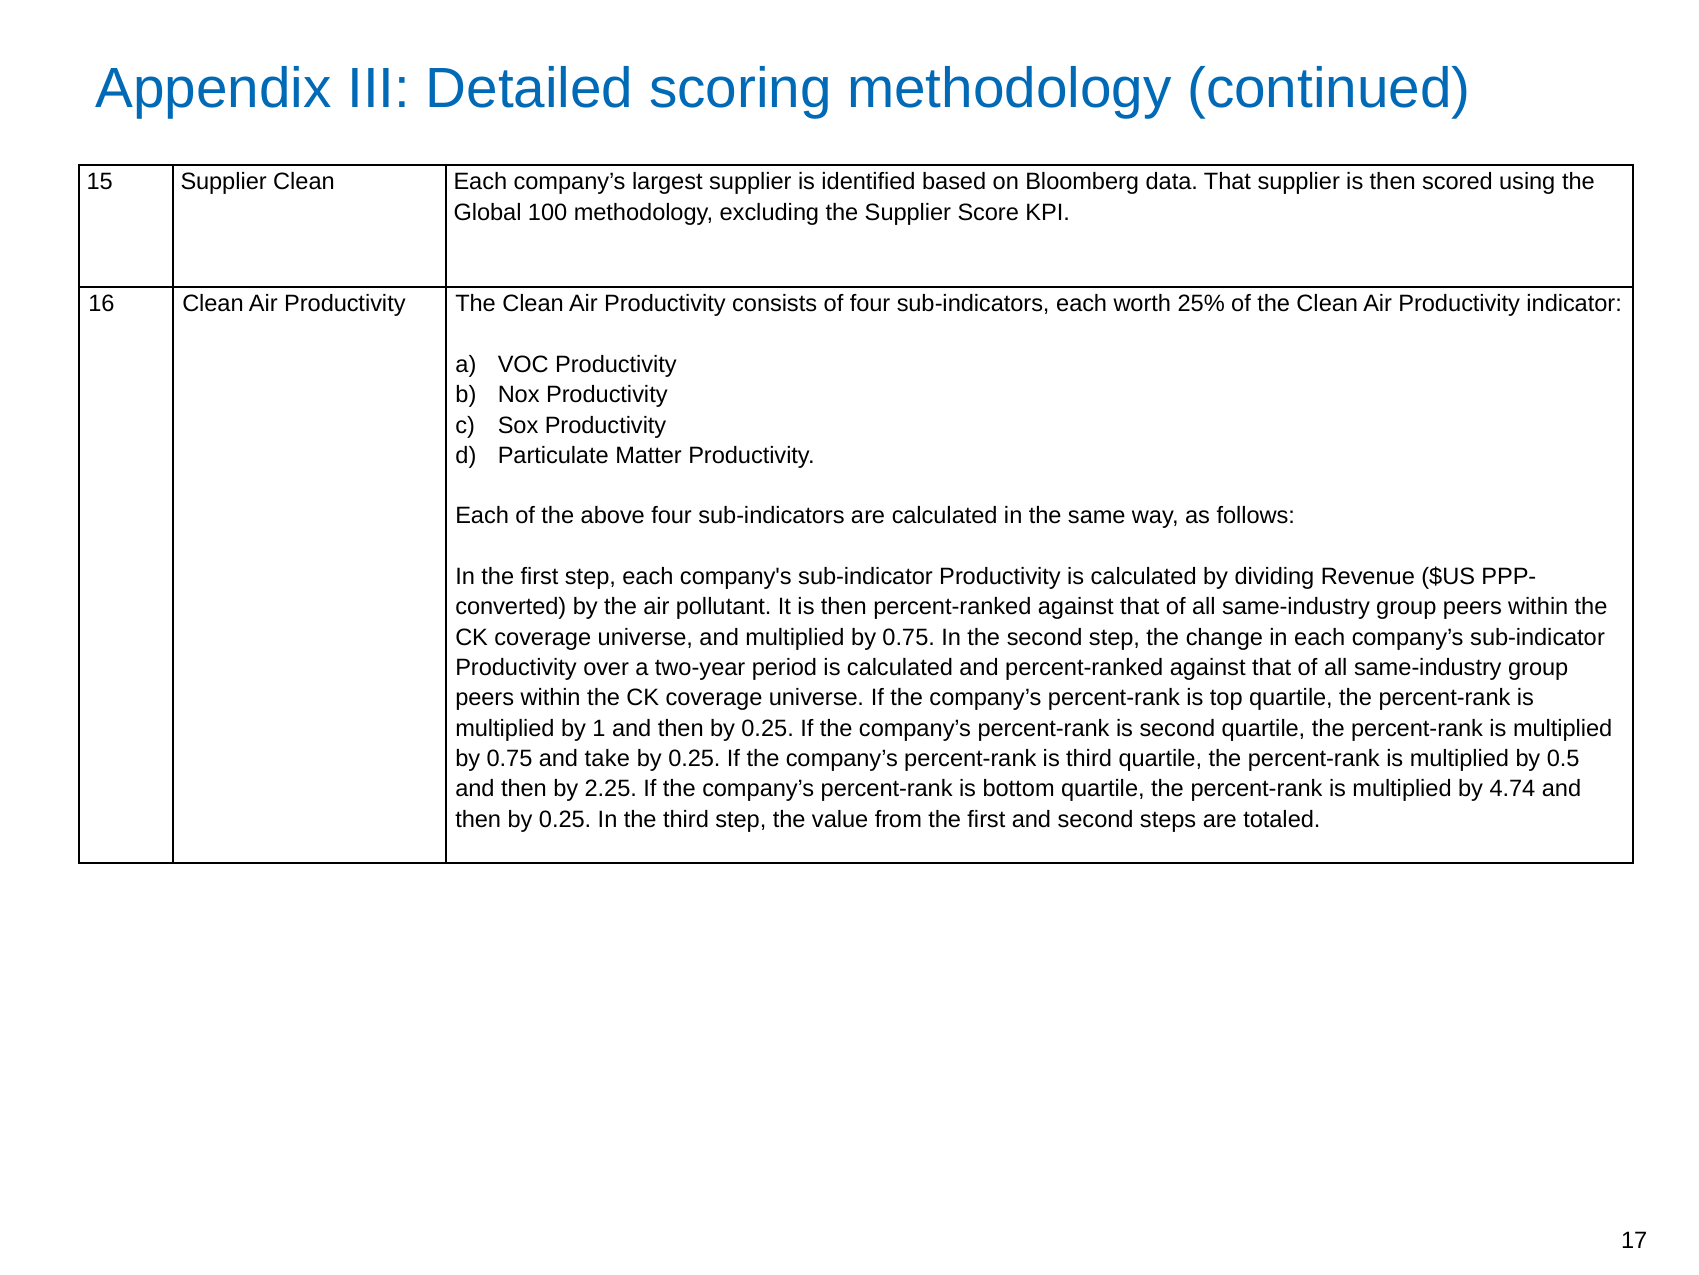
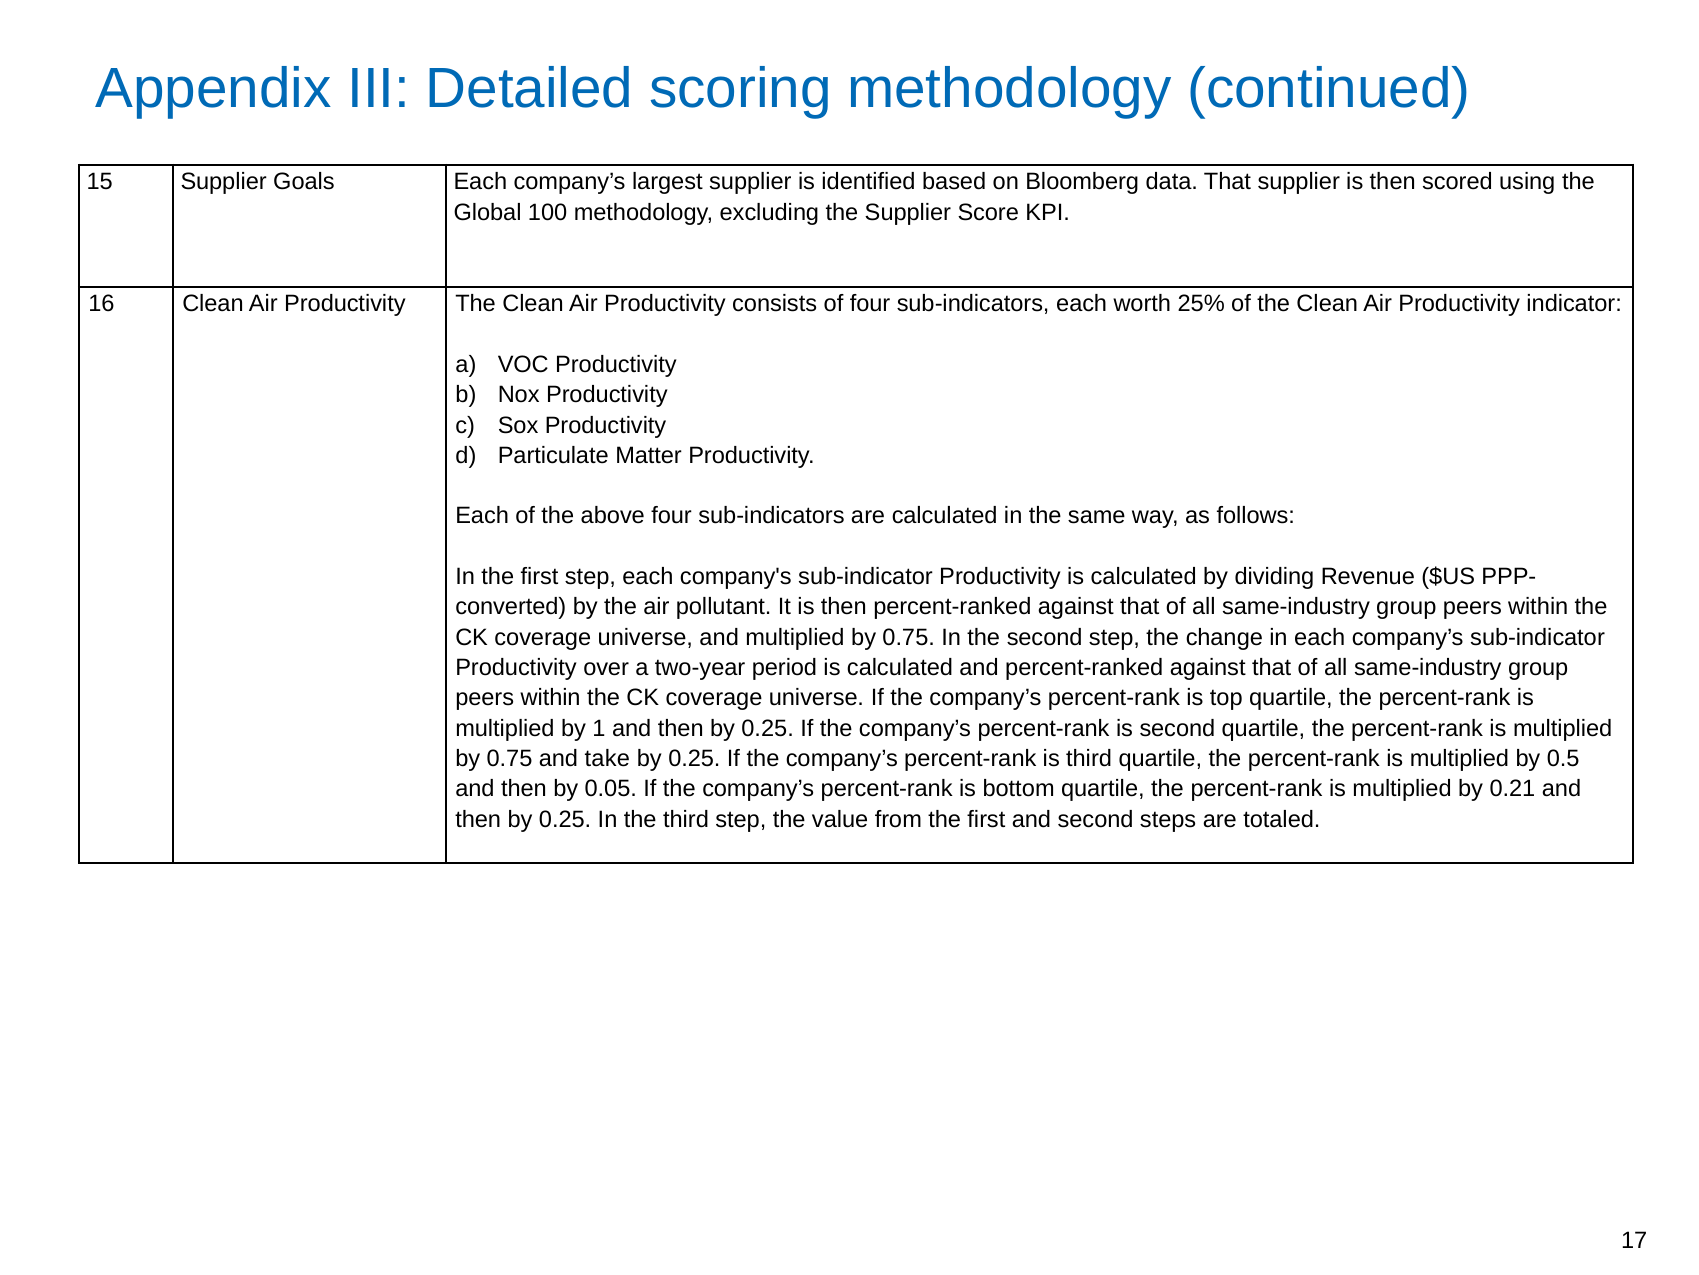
Supplier Clean: Clean -> Goals
2.25: 2.25 -> 0.05
4.74: 4.74 -> 0.21
